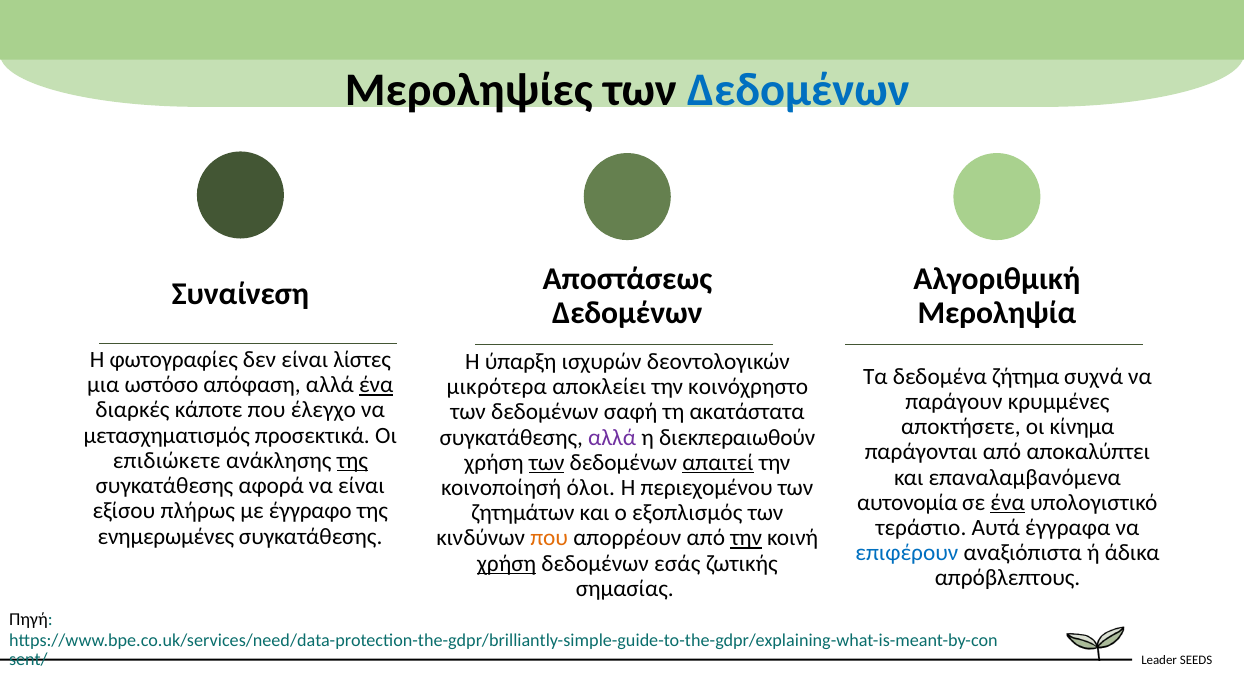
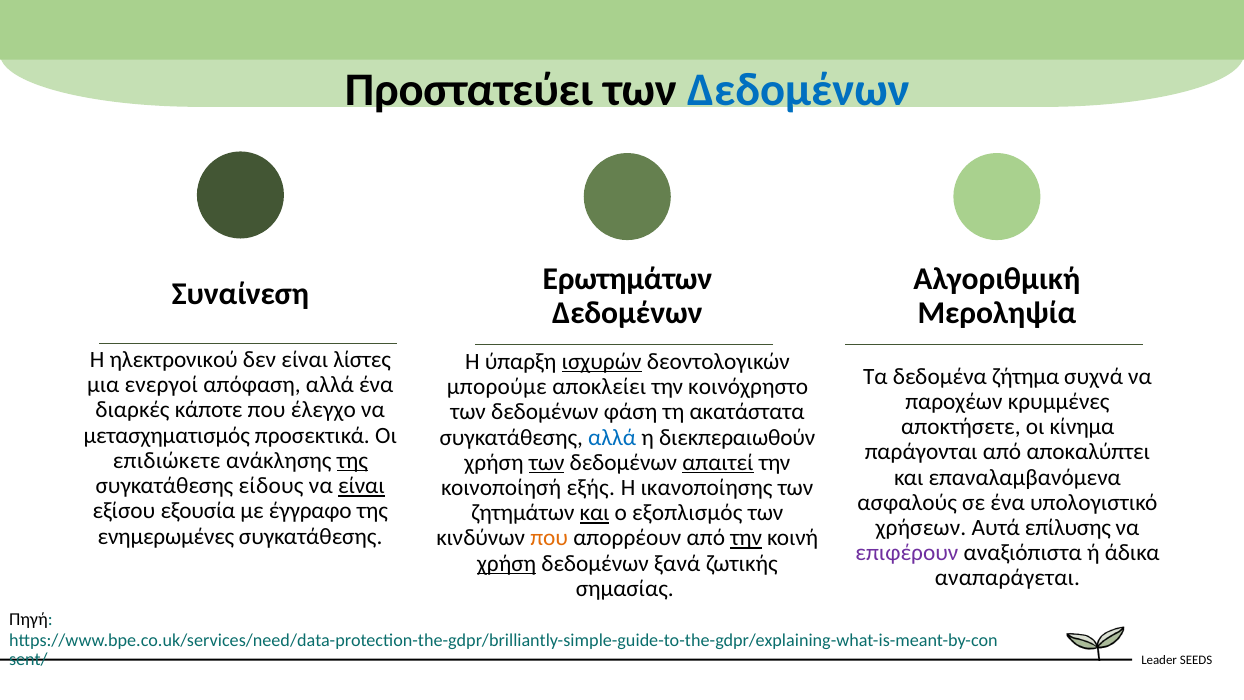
Μεροληψίες: Μεροληψίες -> Προστατεύει
Αποστάσεως: Αποστάσεως -> Ερωτημάτων
φωτογραφίες: φωτογραφίες -> ηλεκτρονικού
ισχυρών underline: none -> present
ωστόσο: ωστόσο -> ενεργοί
ένα at (376, 385) underline: present -> none
μικρότερα: μικρότερα -> μπορούμε
παράγουν: παράγουν -> παροχέων
σαφή: σαφή -> φάση
αλλά at (612, 437) colour: purple -> blue
αφορά: αφορά -> είδους
είναι at (361, 486) underline: none -> present
όλοι: όλοι -> εξής
περιεχομένου: περιεχομένου -> ικανοποίησης
αυτονομία: αυτονομία -> ασφαλούς
ένα at (1008, 502) underline: present -> none
πλήρως: πλήρως -> εξουσία
και at (595, 513) underline: none -> present
τεράστιο: τεράστιο -> χρήσεων
έγγραφα: έγγραφα -> επίλυσης
επιφέρουν colour: blue -> purple
εσάς: εσάς -> ξανά
απρόβλεπτους: απρόβλεπτους -> αναπαράγεται
